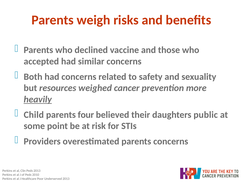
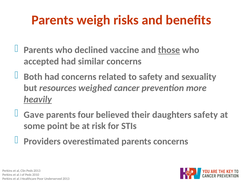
those underline: none -> present
Child: Child -> Gave
daughters public: public -> safety
